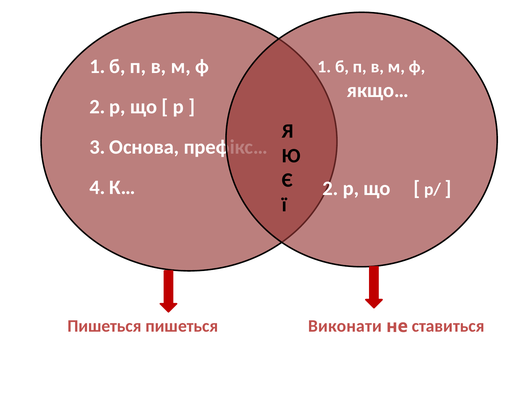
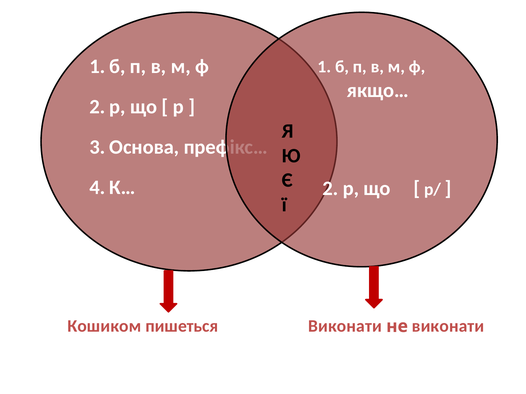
Пишеться at (104, 327): Пишеться -> Кошиком
не ставиться: ставиться -> виконати
